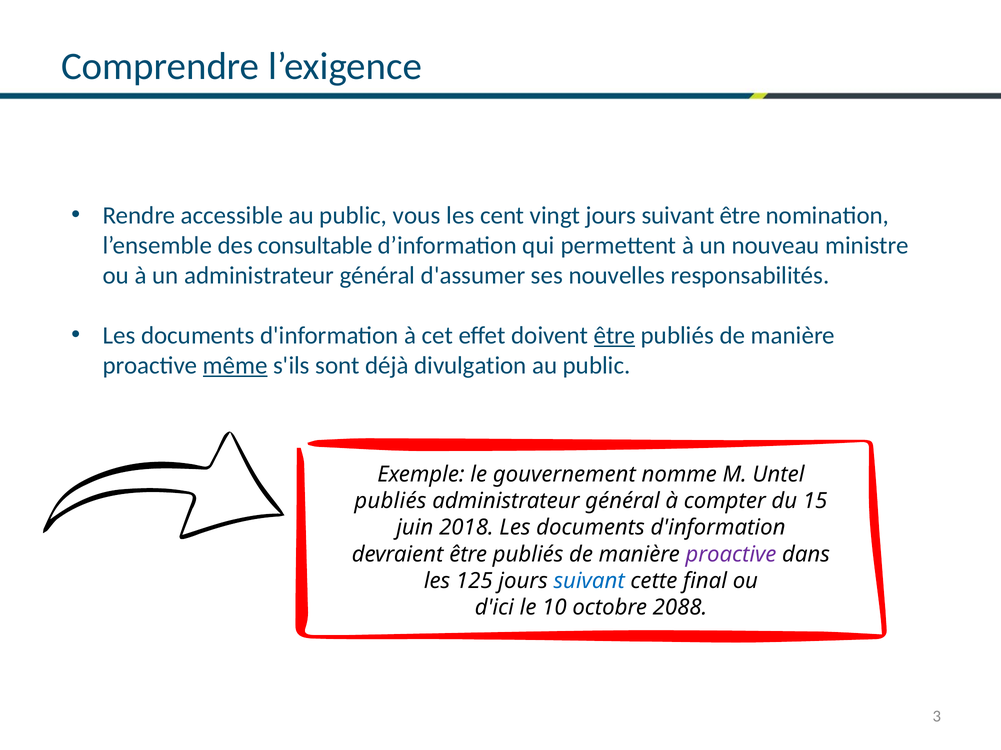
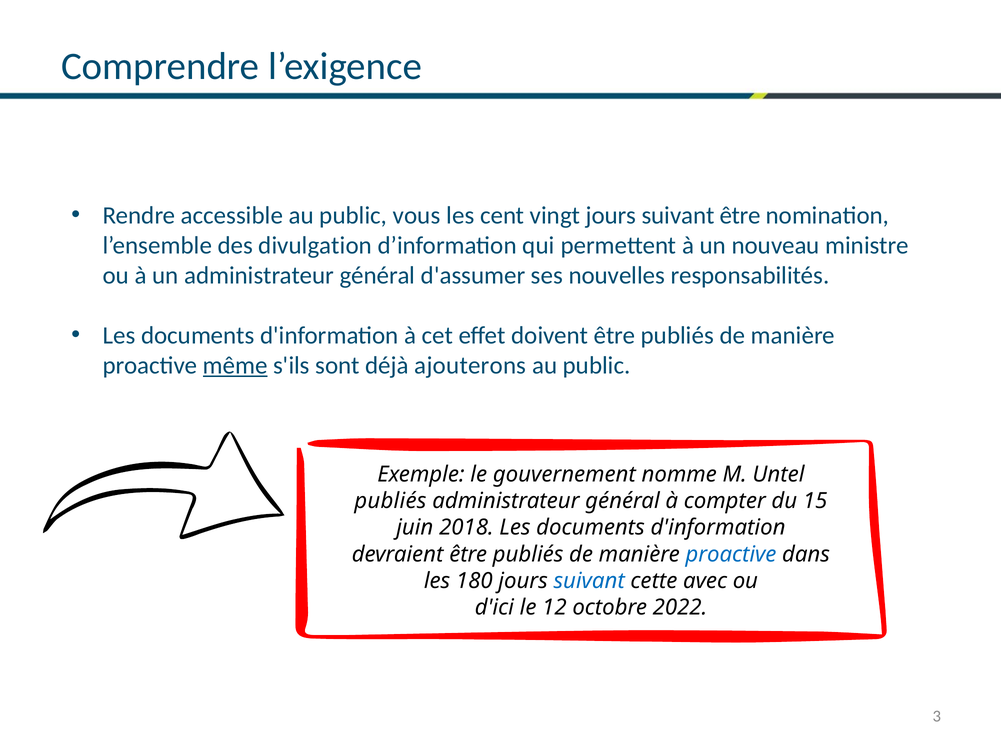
consultable: consultable -> divulgation
être at (615, 336) underline: present -> none
divulgation: divulgation -> ajouterons
proactive at (731, 555) colour: purple -> blue
125: 125 -> 180
final: final -> avec
10: 10 -> 12
2088: 2088 -> 2022
